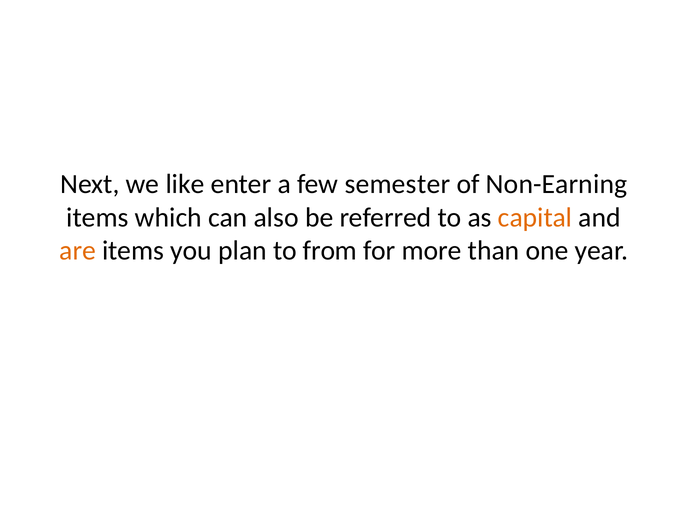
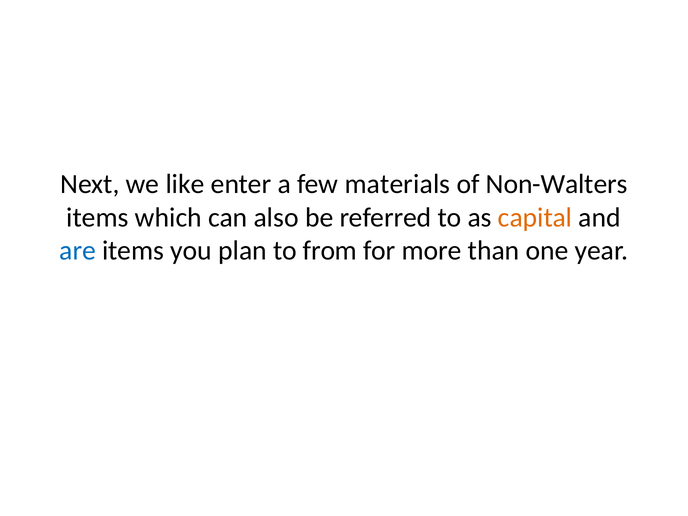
semester: semester -> materials
Non-Earning: Non-Earning -> Non-Walters
are colour: orange -> blue
